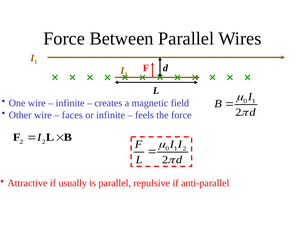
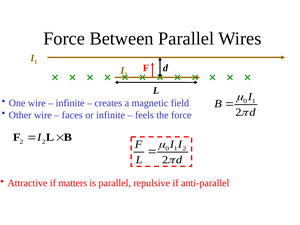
usually: usually -> matters
